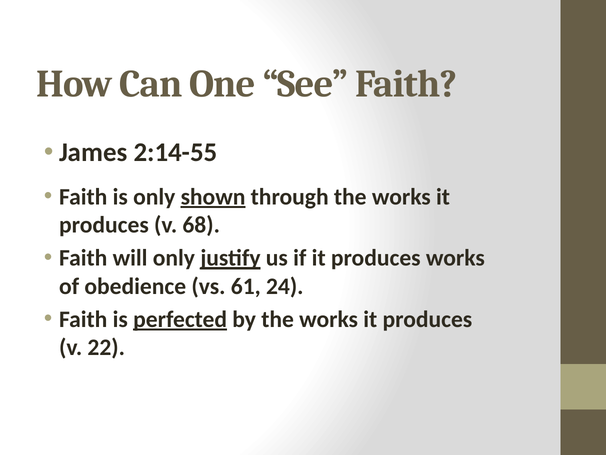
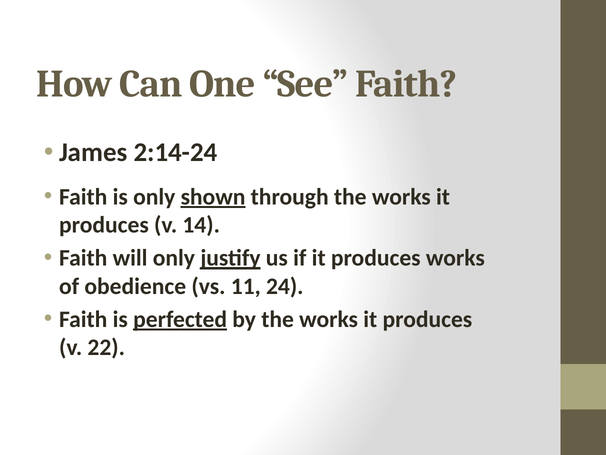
2:14-55: 2:14-55 -> 2:14-24
68: 68 -> 14
61: 61 -> 11
